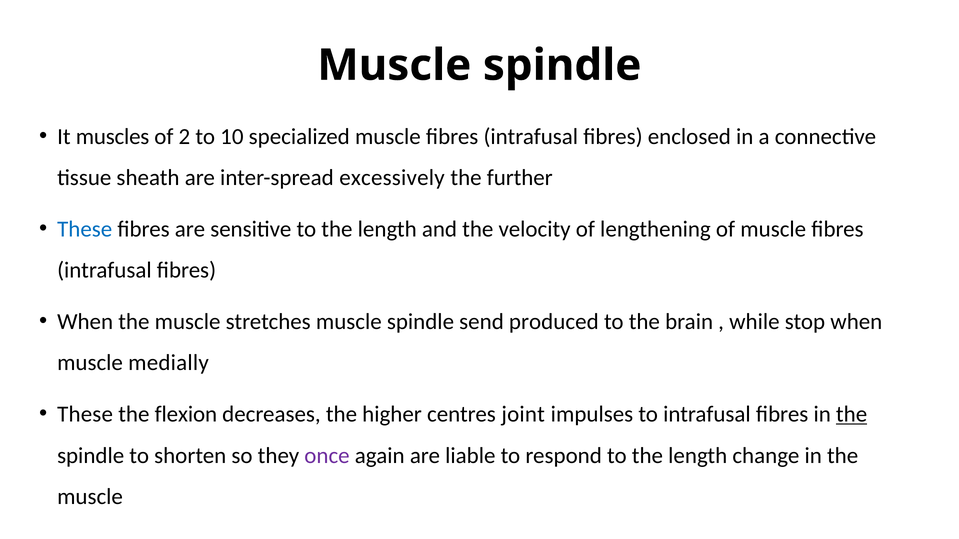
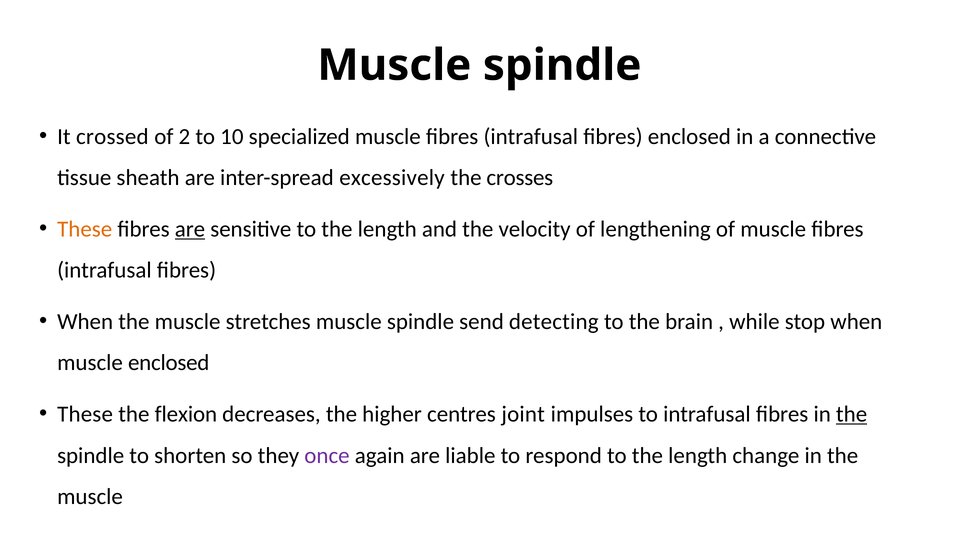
muscles: muscles -> crossed
further: further -> crosses
These at (85, 229) colour: blue -> orange
are at (190, 229) underline: none -> present
produced: produced -> detecting
muscle medially: medially -> enclosed
